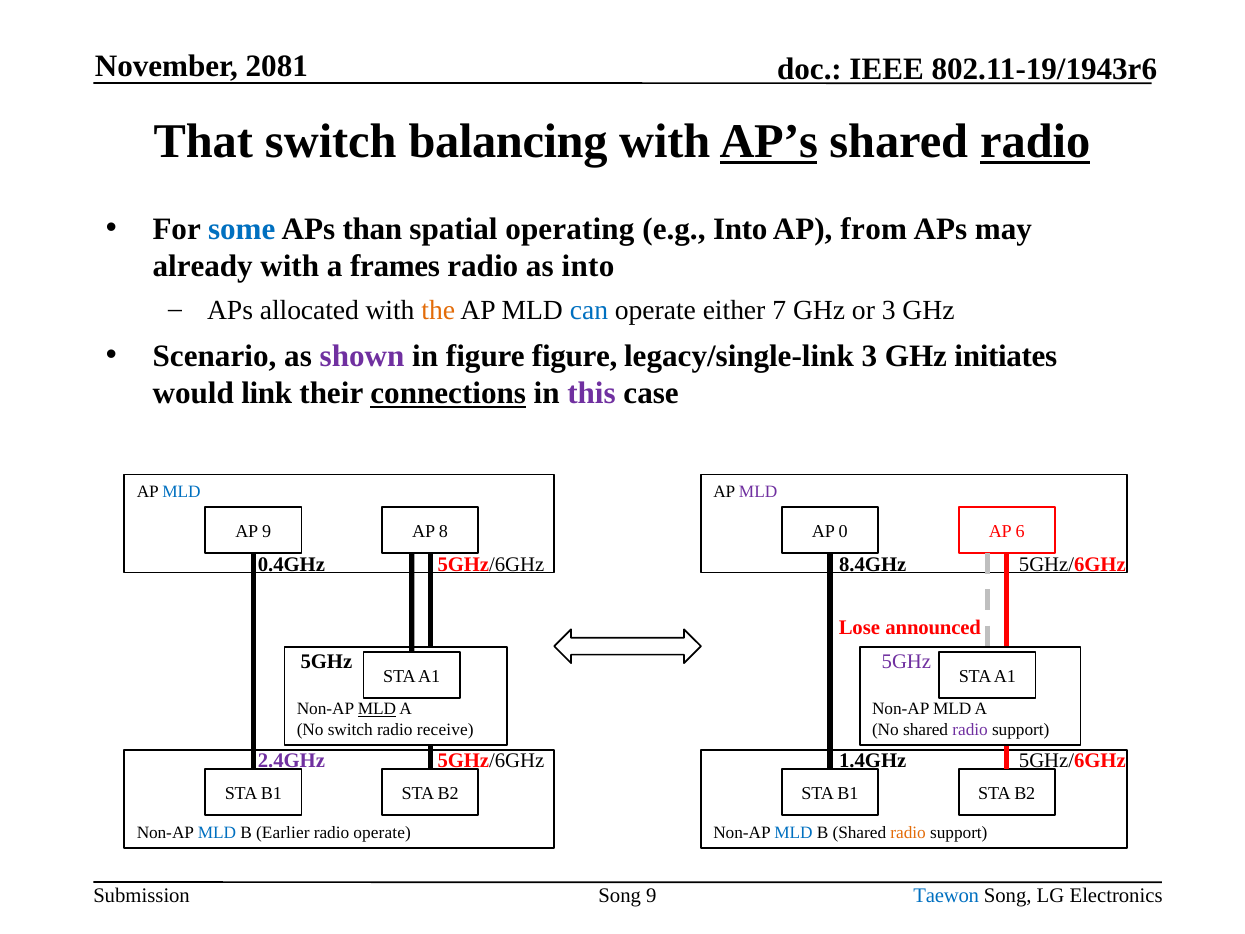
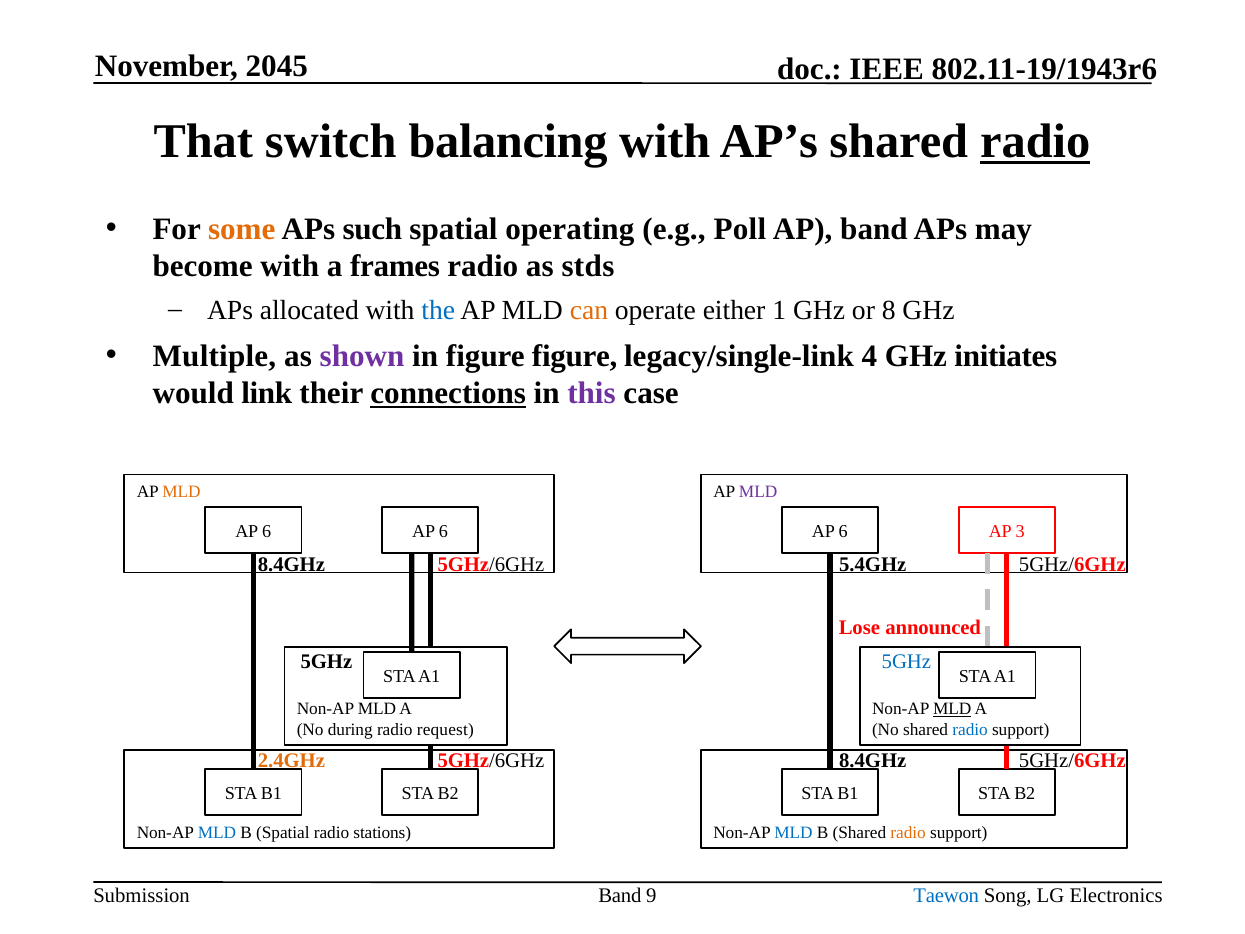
2081: 2081 -> 2045
AP’s underline: present -> none
some colour: blue -> orange
than: than -> such
e.g Into: Into -> Poll
AP from: from -> band
already: already -> become
as into: into -> stds
the colour: orange -> blue
can colour: blue -> orange
7: 7 -> 1
or 3: 3 -> 8
Scenario: Scenario -> Multiple
legacy/single-link 3: 3 -> 4
MLD at (182, 492) colour: blue -> orange
9 at (267, 531): 9 -> 6
8 at (443, 531): 8 -> 6
0 at (843, 531): 0 -> 6
6: 6 -> 3
0.4GHz at (291, 564): 0.4GHz -> 8.4GHz
8.4GHz: 8.4GHz -> 5.4GHz
5GHz at (906, 662) colour: purple -> blue
MLD at (377, 709) underline: present -> none
MLD at (952, 709) underline: none -> present
No switch: switch -> during
receive: receive -> request
radio at (970, 730) colour: purple -> blue
2.4GHz colour: purple -> orange
1.4GHz at (873, 761): 1.4GHz -> 8.4GHz
B Earlier: Earlier -> Spatial
radio operate: operate -> stations
Song at (620, 896): Song -> Band
